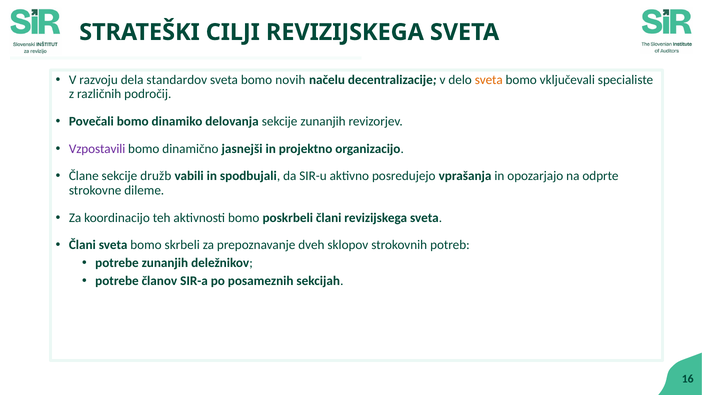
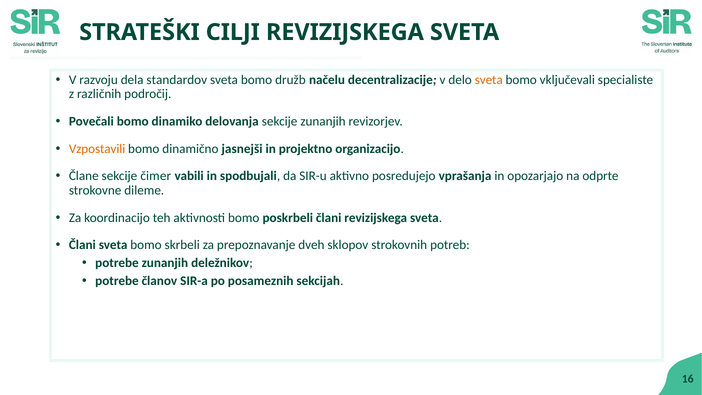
novih: novih -> družb
Vzpostavili colour: purple -> orange
družb: družb -> čimer
